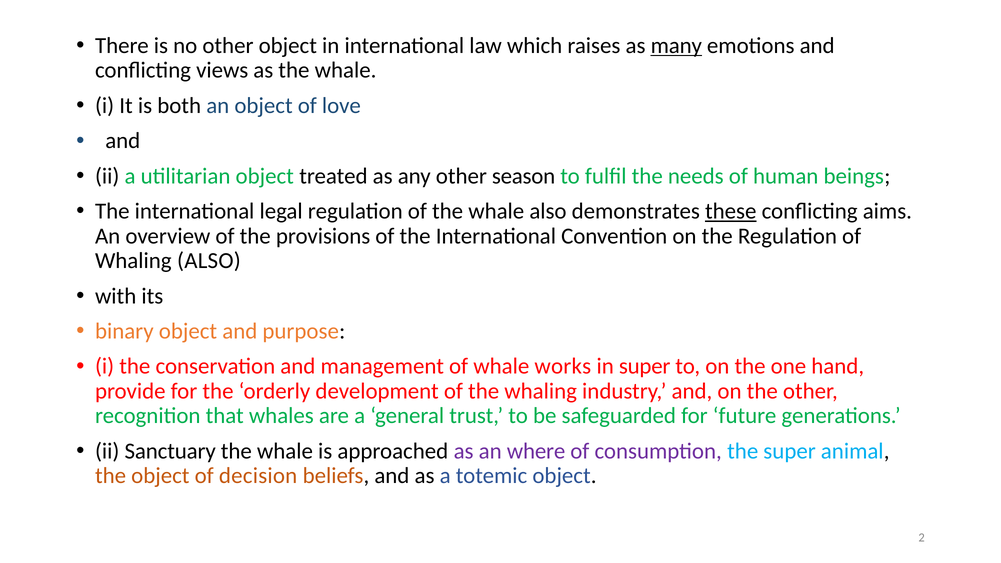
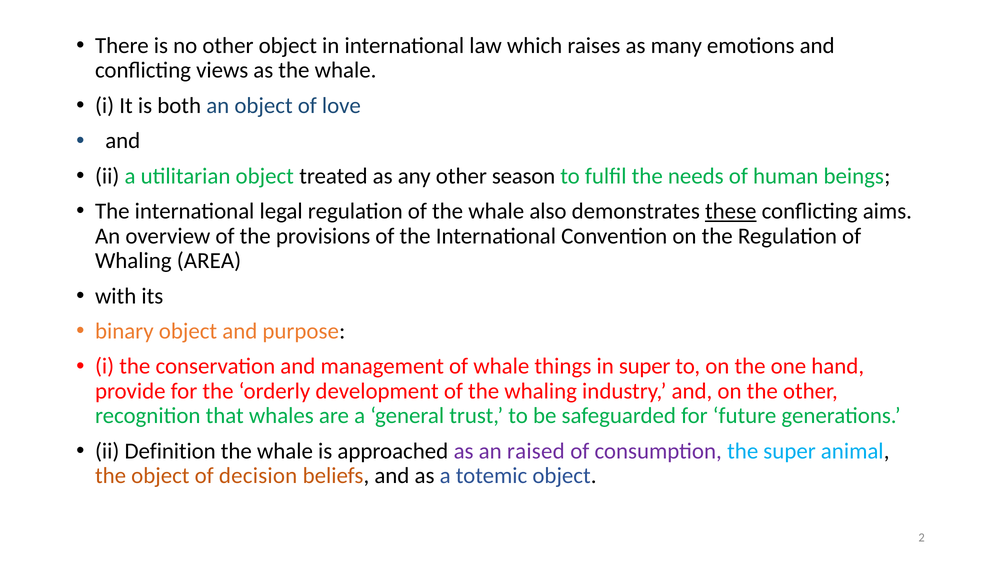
many underline: present -> none
Whaling ALSO: ALSO -> AREA
works: works -> things
Sanctuary: Sanctuary -> Definition
where: where -> raised
